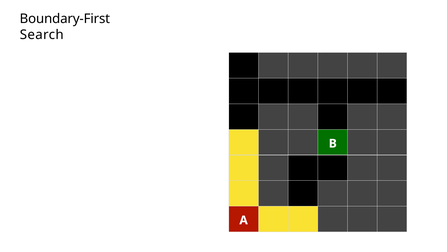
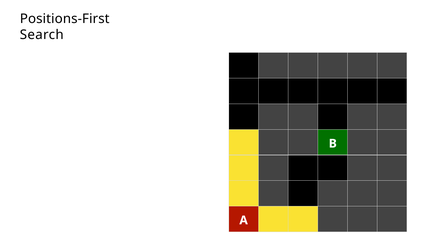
Boundary-First: Boundary-First -> Positions-First
